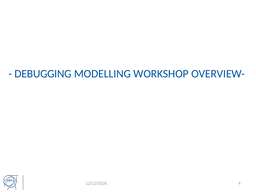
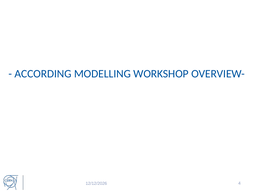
DEBUGGING: DEBUGGING -> ACCORDING
